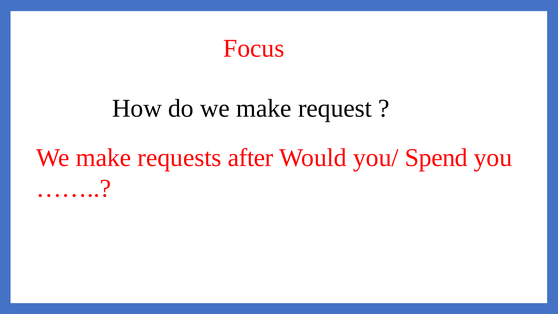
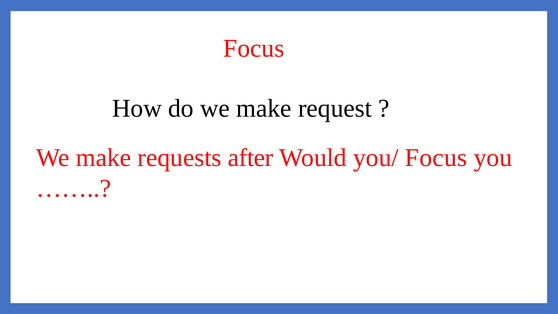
you/ Spend: Spend -> Focus
